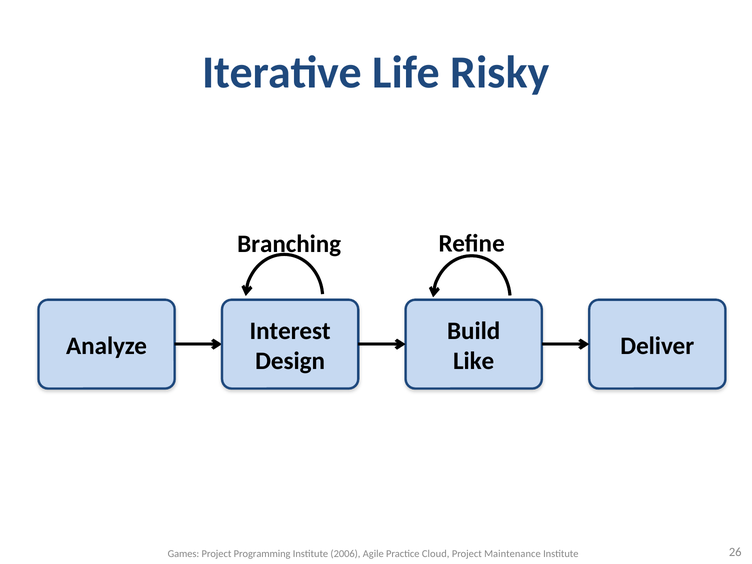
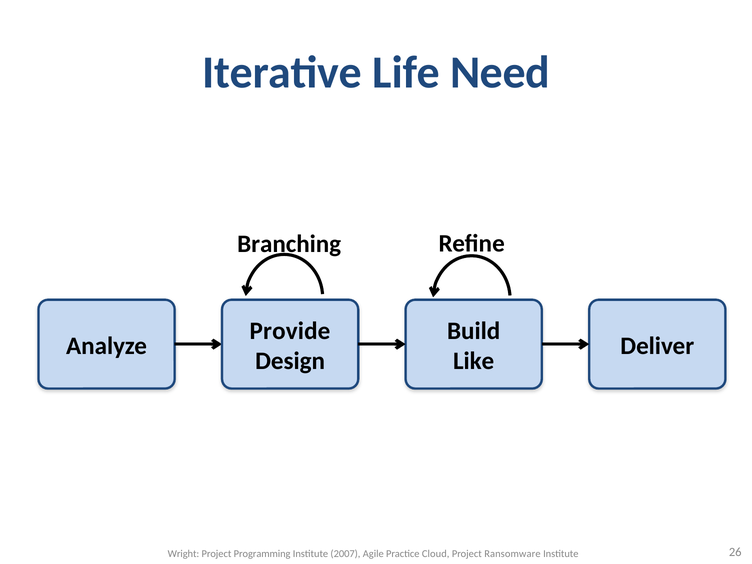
Risky: Risky -> Need
Interest: Interest -> Provide
Games: Games -> Wright
2006: 2006 -> 2007
Maintenance: Maintenance -> Ransomware
